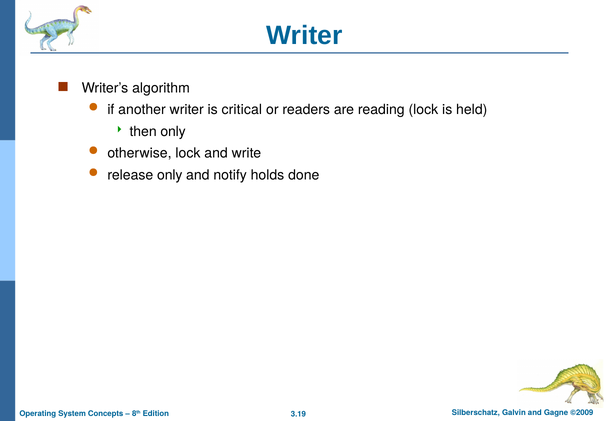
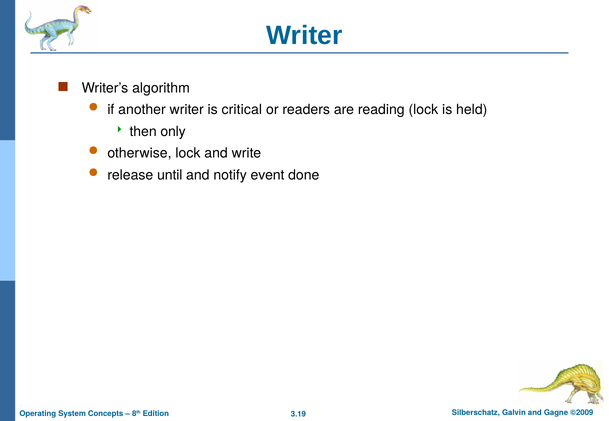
release only: only -> until
holds: holds -> event
